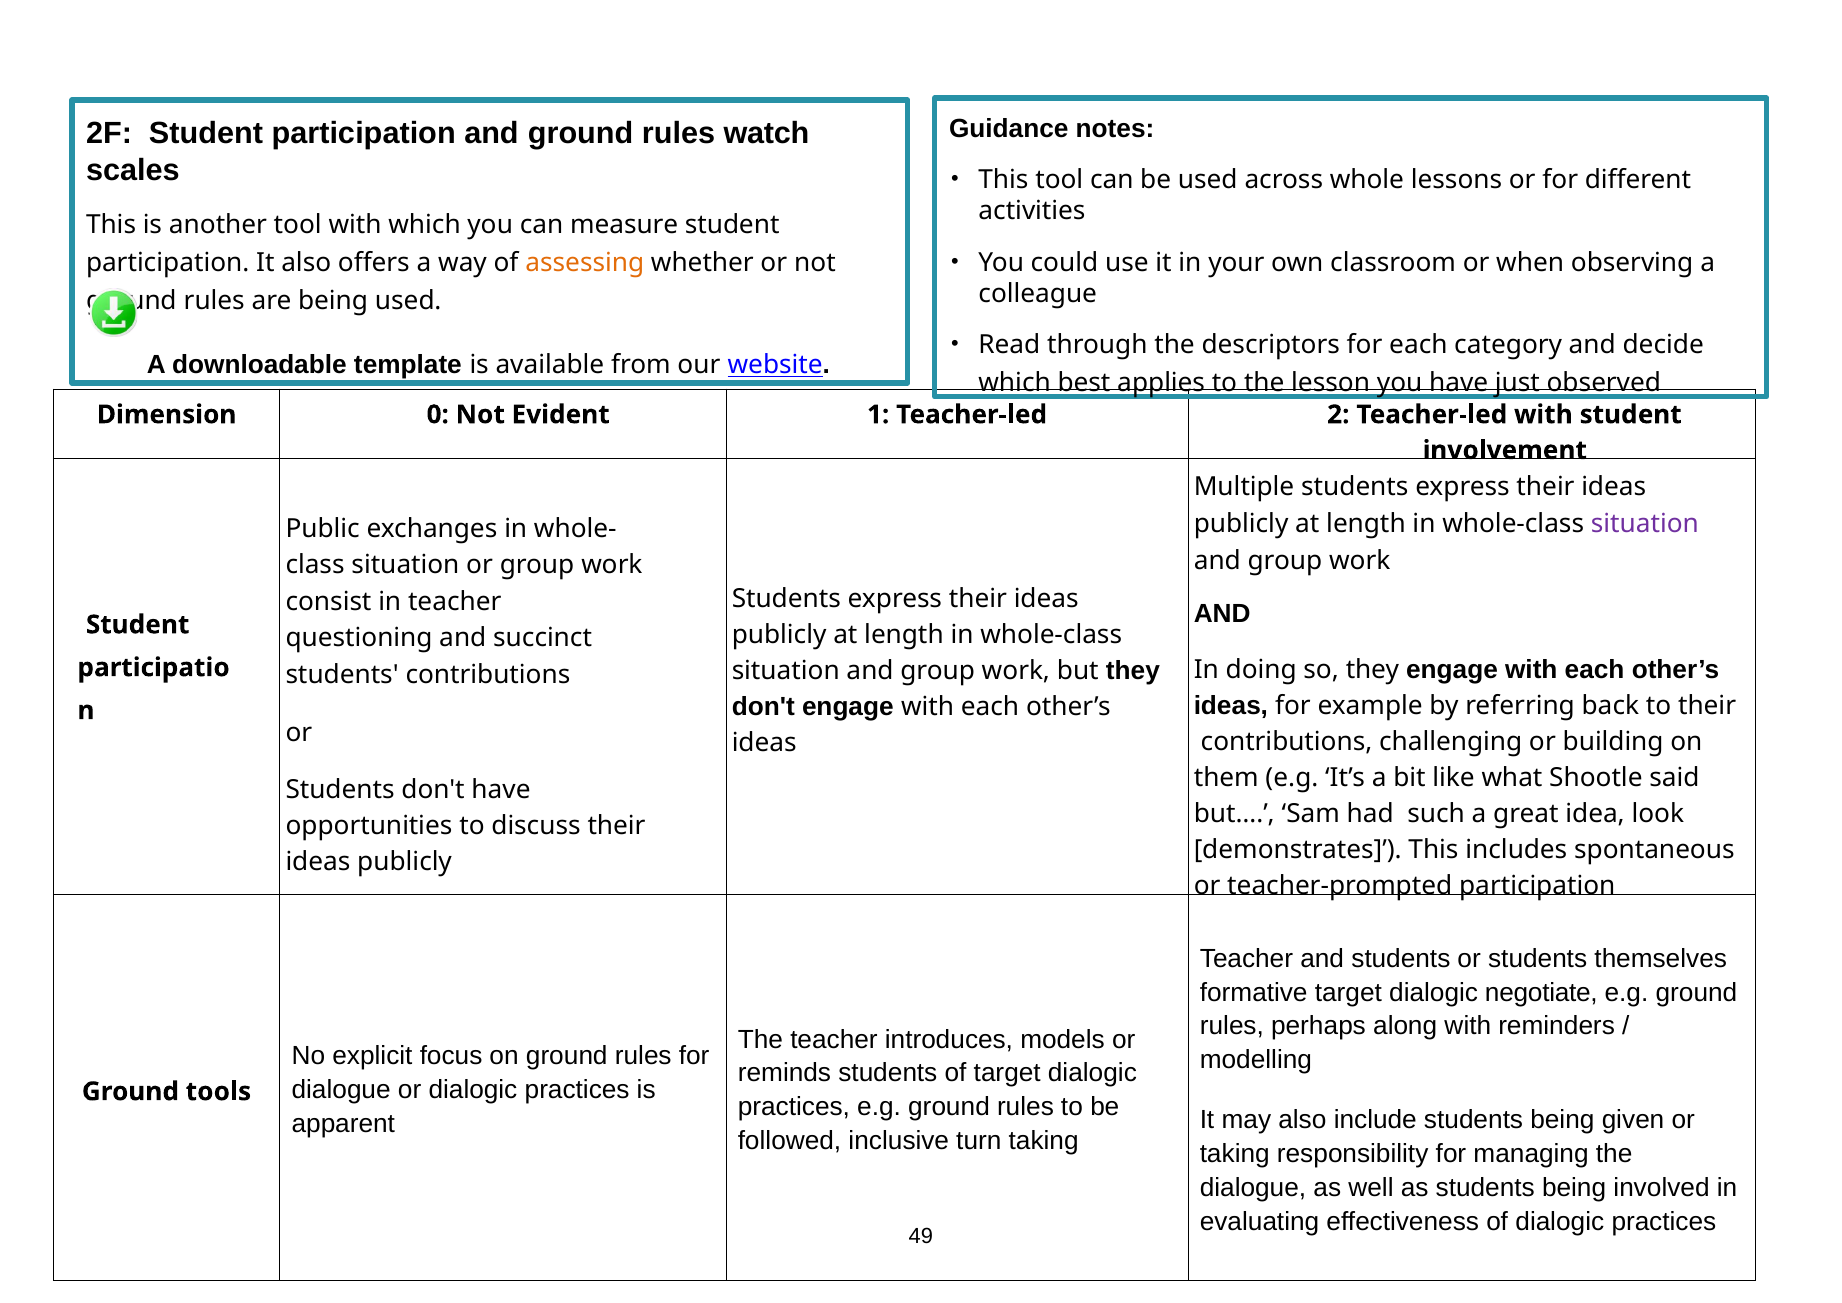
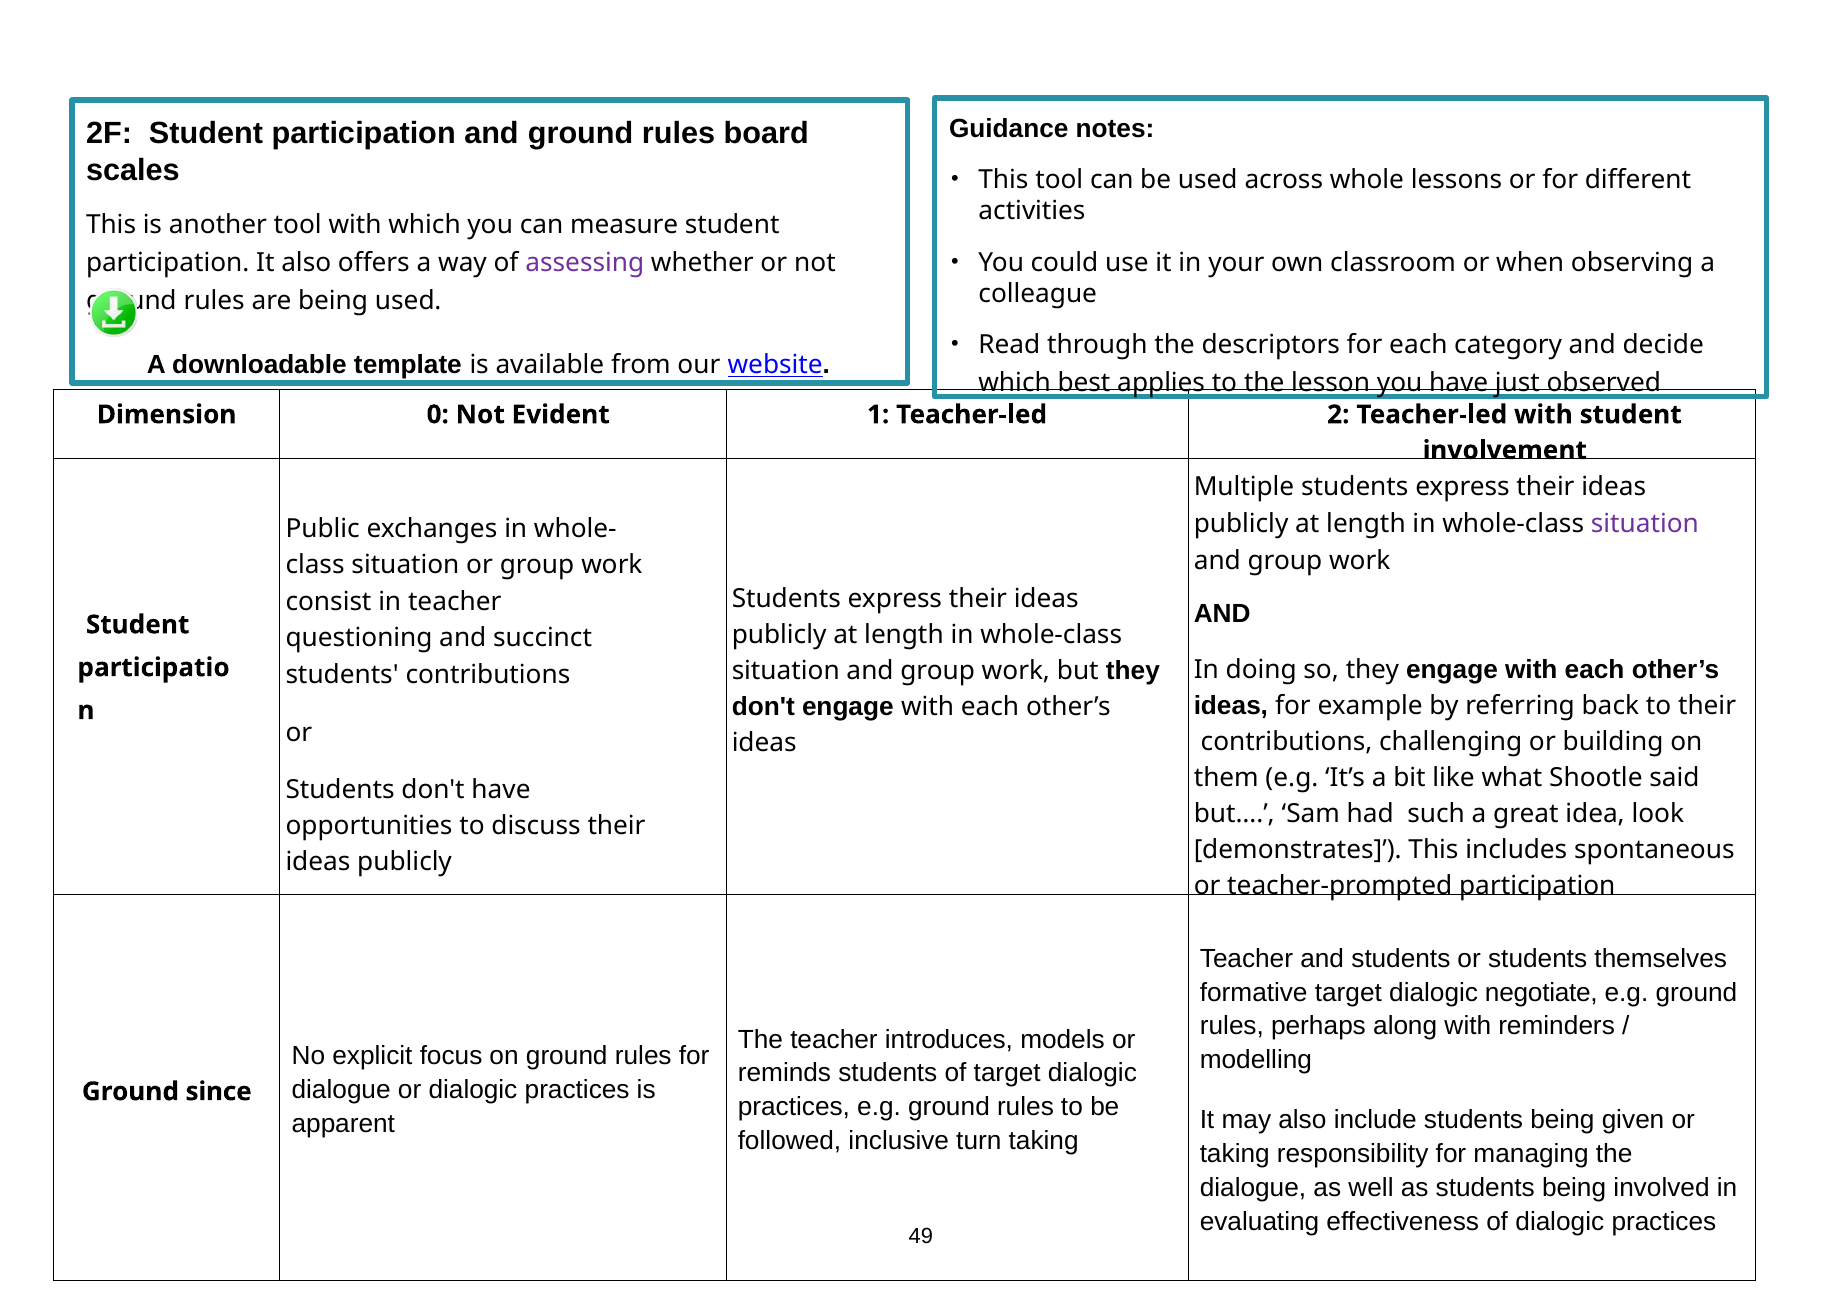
watch: watch -> board
assessing colour: orange -> purple
tools: tools -> since
